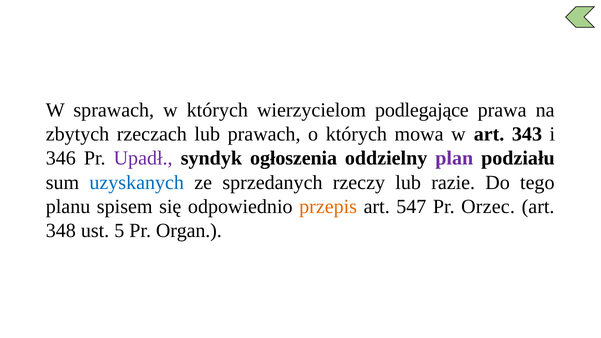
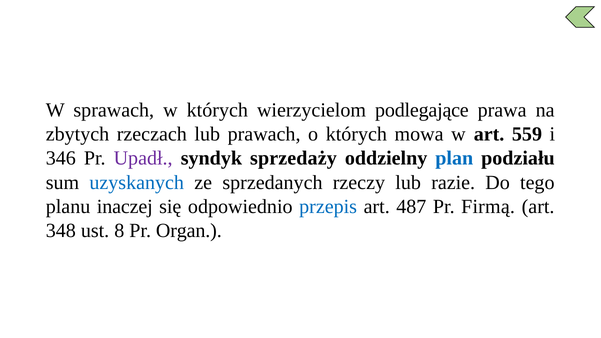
343: 343 -> 559
ogłoszenia: ogłoszenia -> sprzedaży
plan colour: purple -> blue
spisem: spisem -> inaczej
przepis colour: orange -> blue
547: 547 -> 487
Orzec: Orzec -> Firmą
5: 5 -> 8
